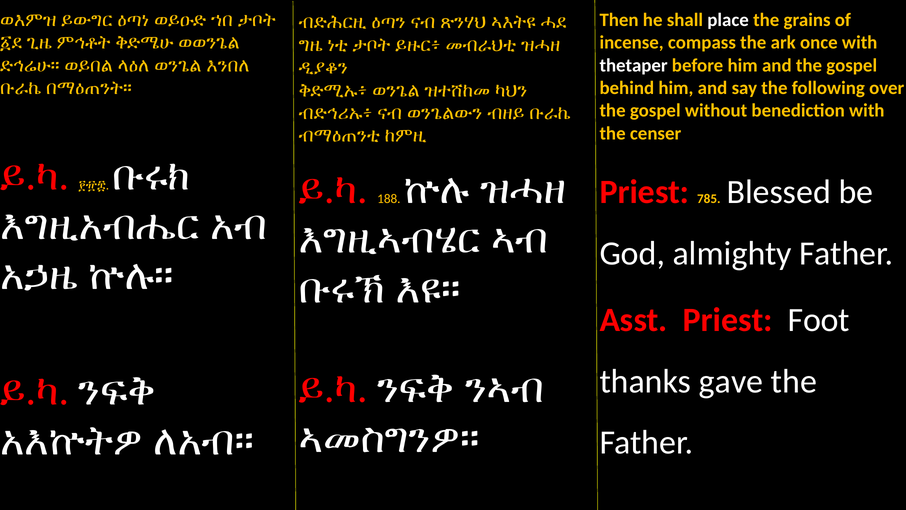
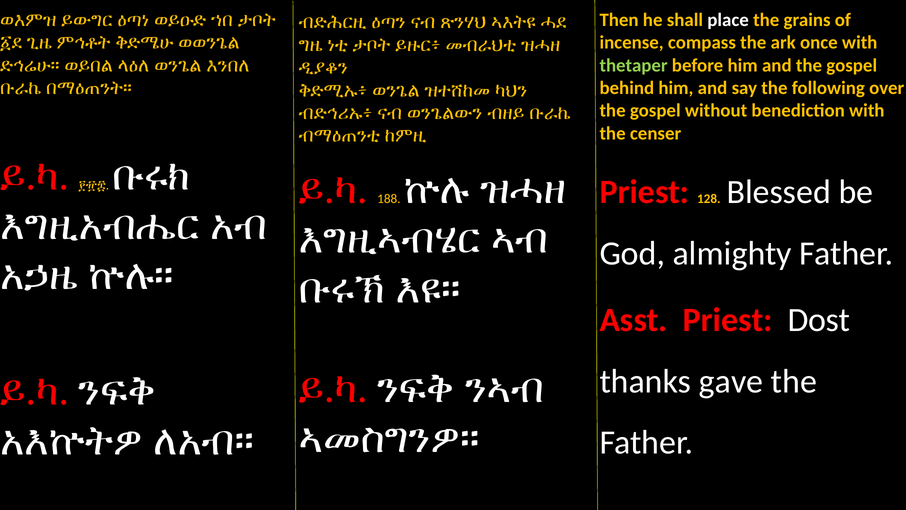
thetaper colour: white -> light green
785: 785 -> 128
Foot: Foot -> Dost
